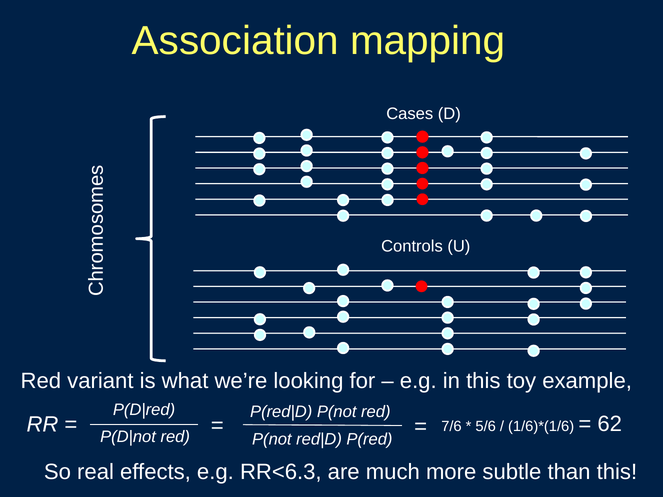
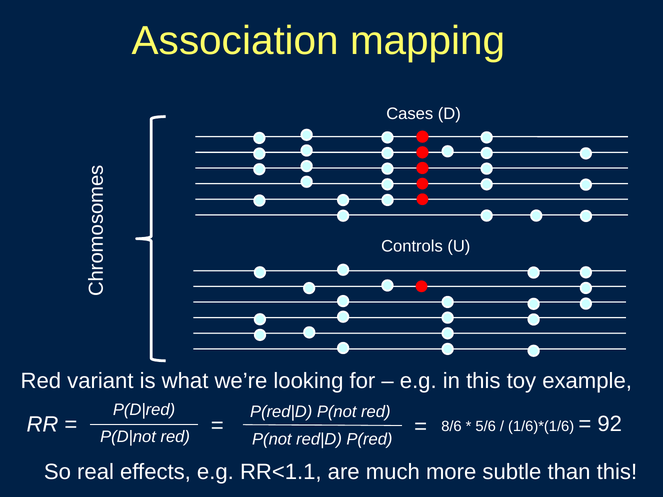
7/6: 7/6 -> 8/6
62: 62 -> 92
RR<6.3: RR<6.3 -> RR<1.1
